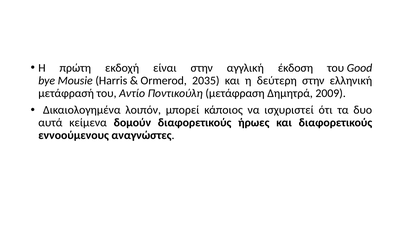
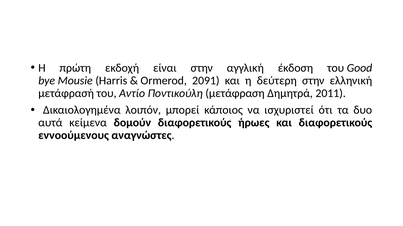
2035: 2035 -> 2091
2009: 2009 -> 2011
